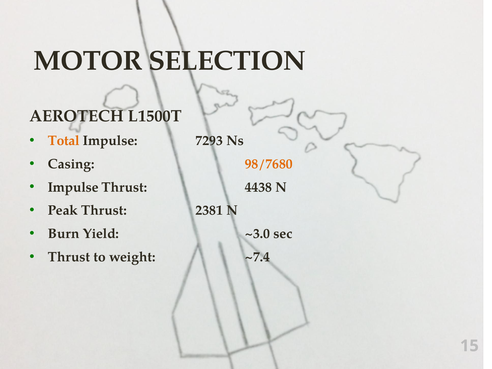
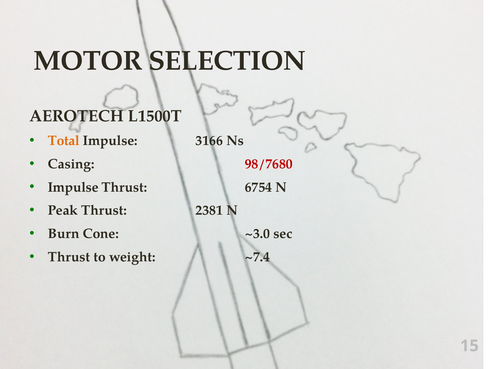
7293: 7293 -> 3166
98/7680 colour: orange -> red
4438: 4438 -> 6754
Yield: Yield -> Cone
